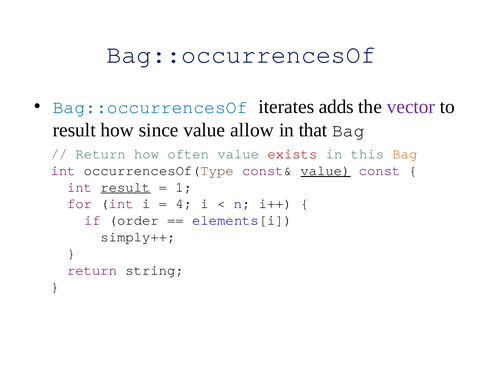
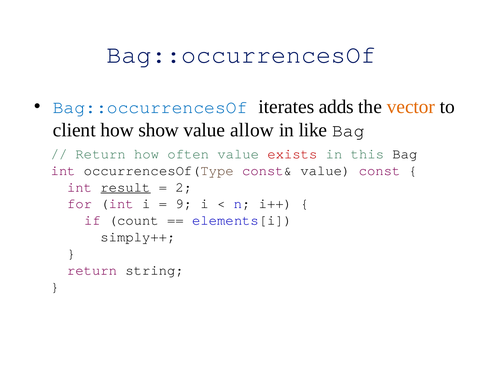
vector colour: purple -> orange
result at (74, 130): result -> client
since: since -> show
that: that -> like
Bag at (405, 154) colour: orange -> black
value at (326, 171) underline: present -> none
1: 1 -> 2
4: 4 -> 9
order: order -> count
